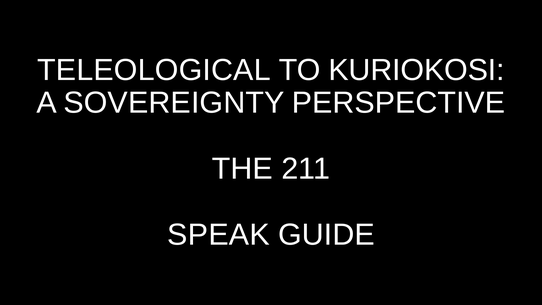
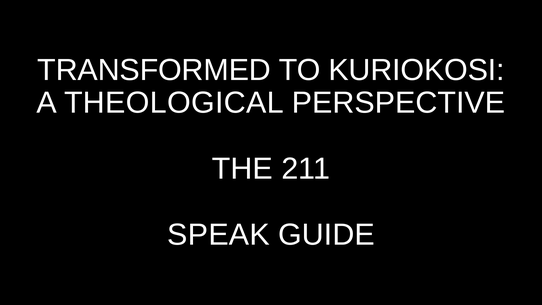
TELEOLOGICAL: TELEOLOGICAL -> TRANSFORMED
SOVEREIGNTY: SOVEREIGNTY -> THEOLOGICAL
